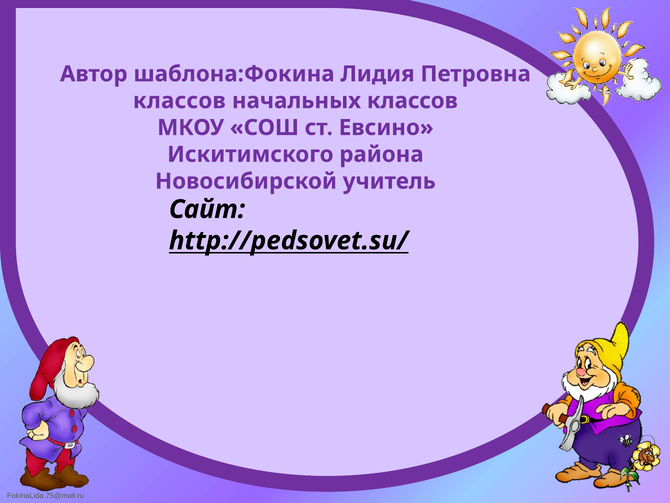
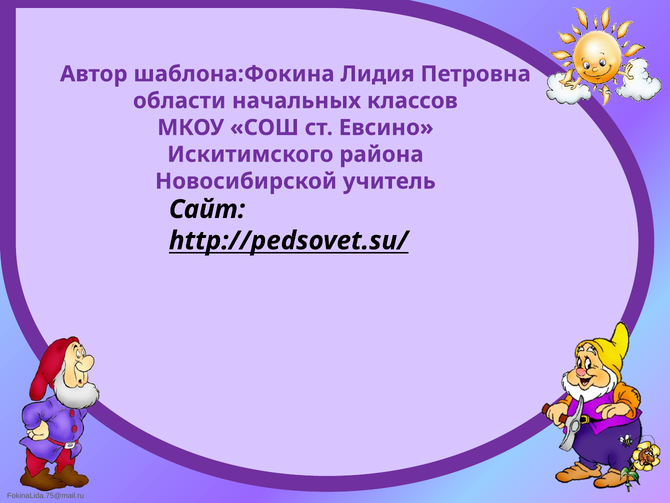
классов at (179, 101): классов -> области
